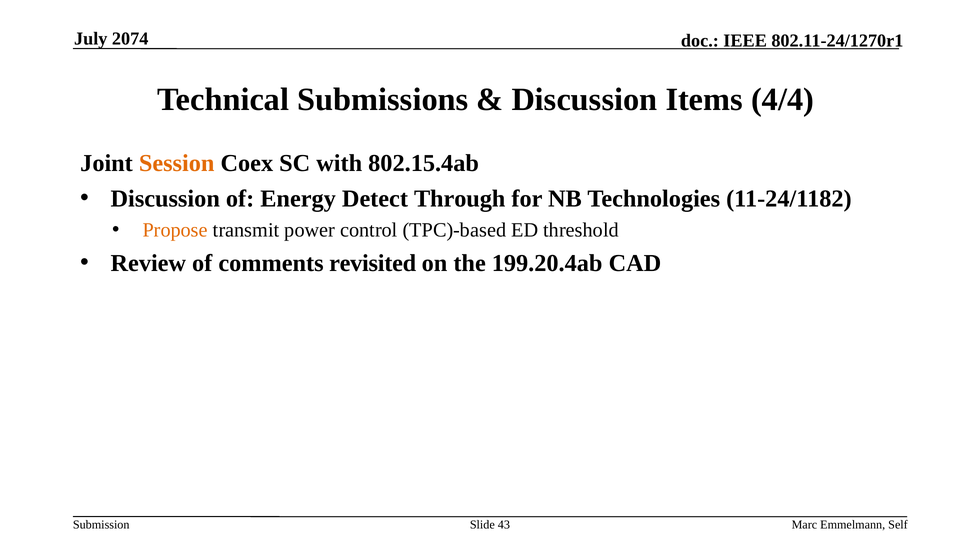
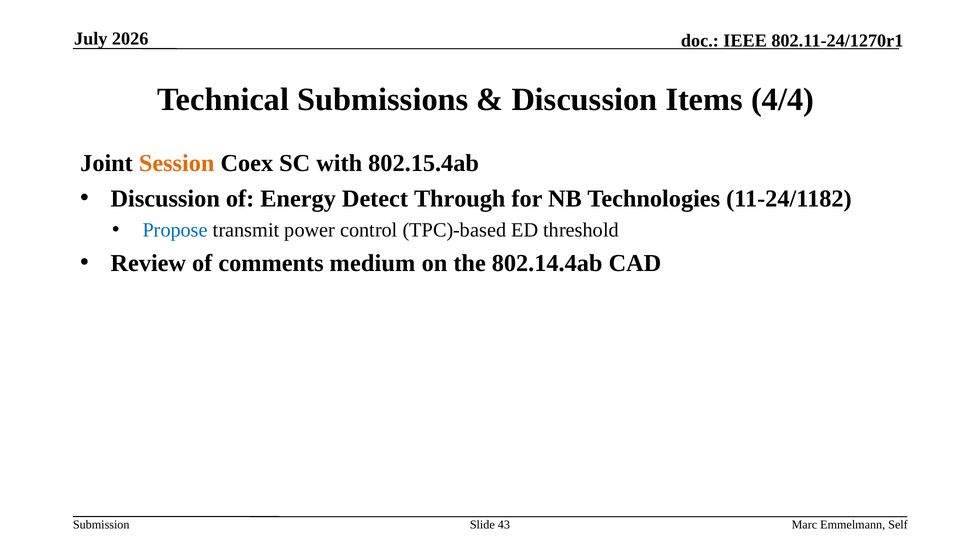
2074: 2074 -> 2026
Propose colour: orange -> blue
revisited: revisited -> medium
199.20.4ab: 199.20.4ab -> 802.14.4ab
